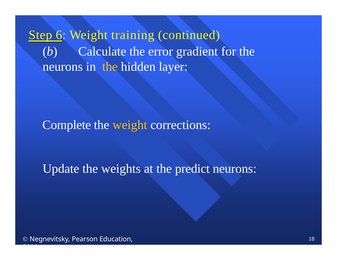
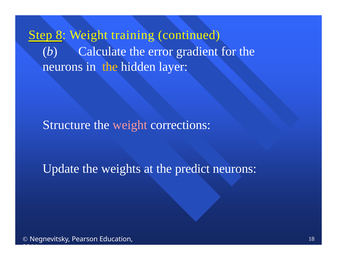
6: 6 -> 8
Complete: Complete -> Structure
weight at (130, 125) colour: yellow -> pink
